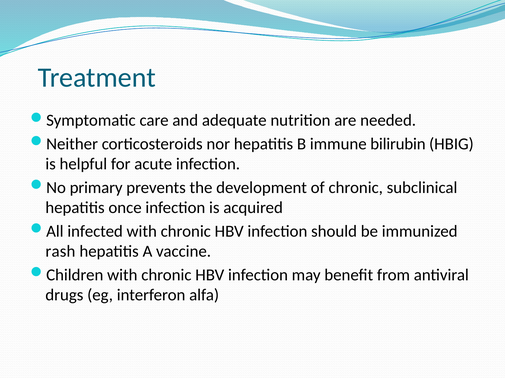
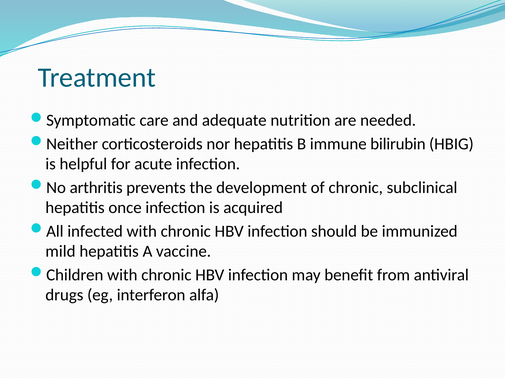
primary: primary -> arthritis
rash: rash -> mild
